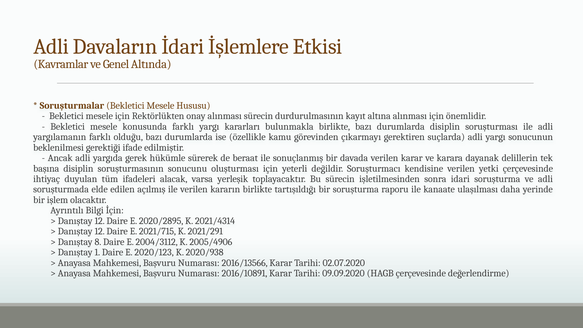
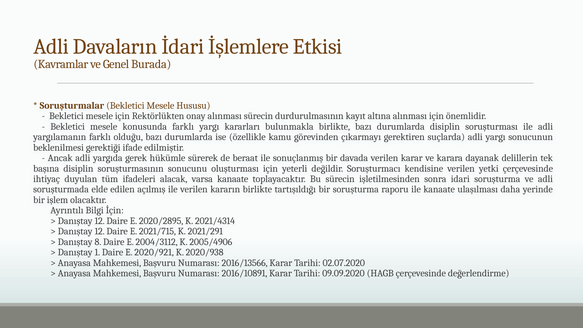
Altında: Altında -> Burada
varsa yerleşik: yerleşik -> kanaate
2020/123: 2020/123 -> 2020/921
